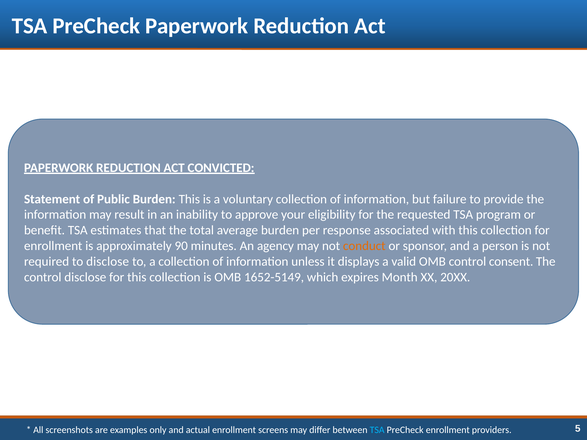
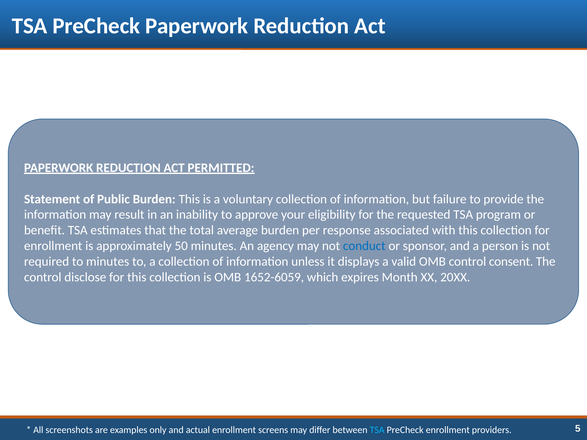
CONVICTED: CONVICTED -> PERMITTED
90: 90 -> 50
conduct colour: orange -> blue
to disclose: disclose -> minutes
1652-5149: 1652-5149 -> 1652-6059
